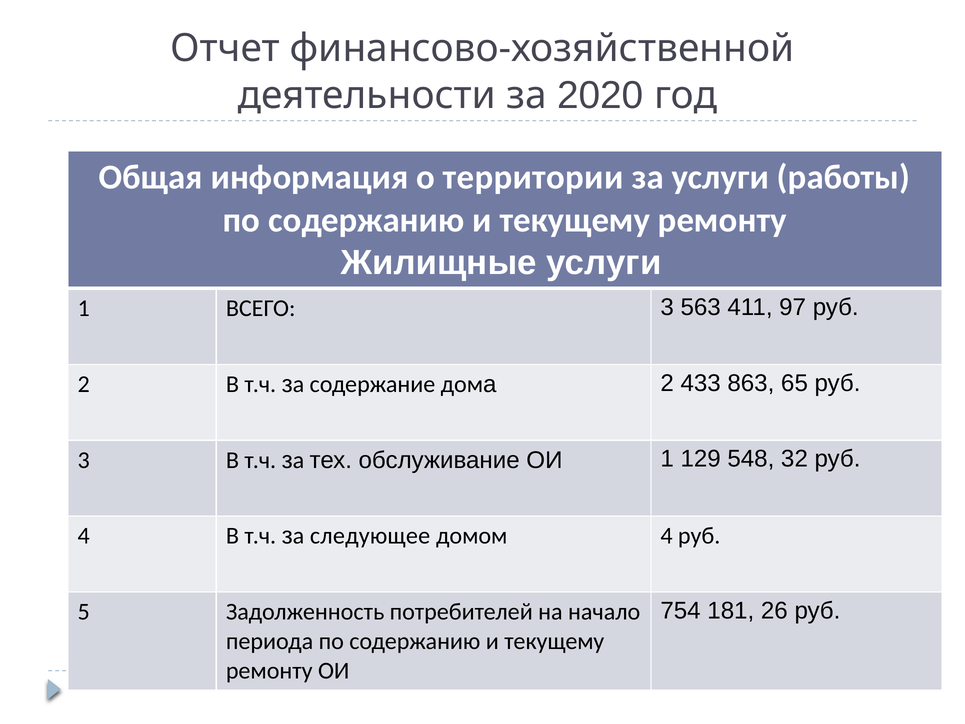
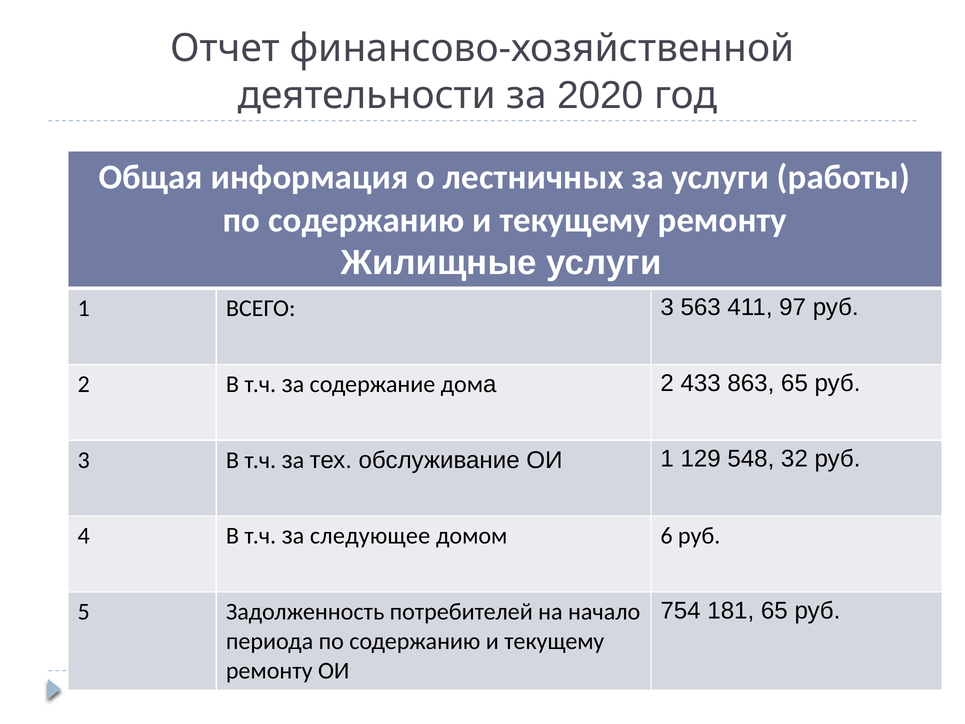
территории: территории -> лестничных
домом 4: 4 -> 6
181 26: 26 -> 65
